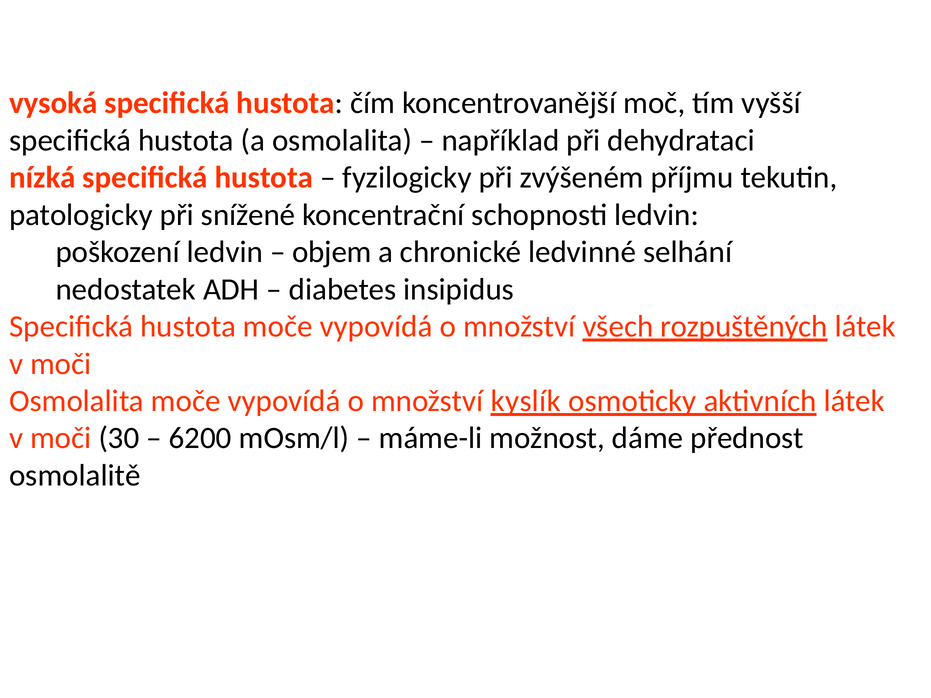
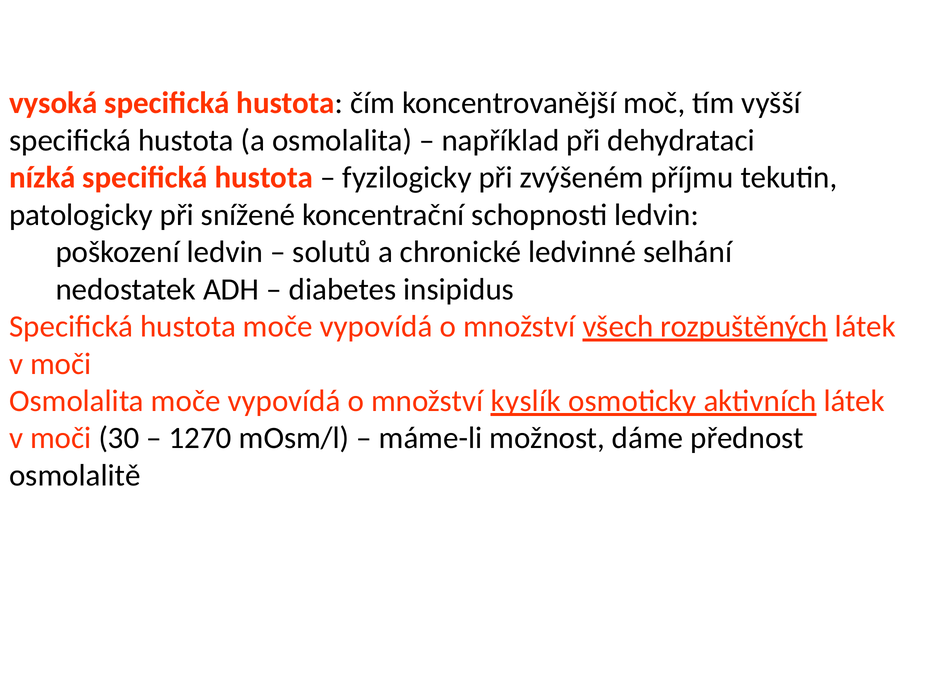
objem: objem -> solutů
6200: 6200 -> 1270
